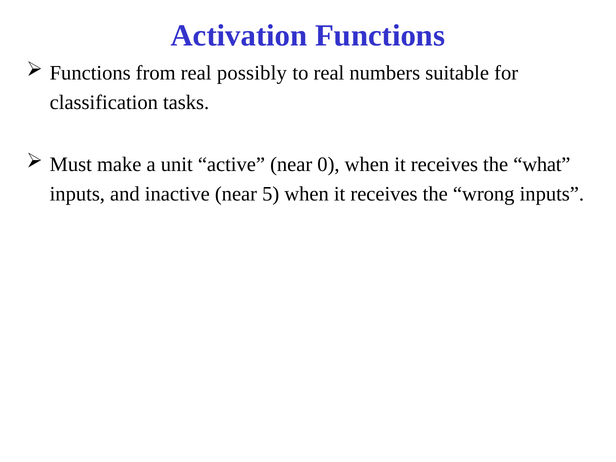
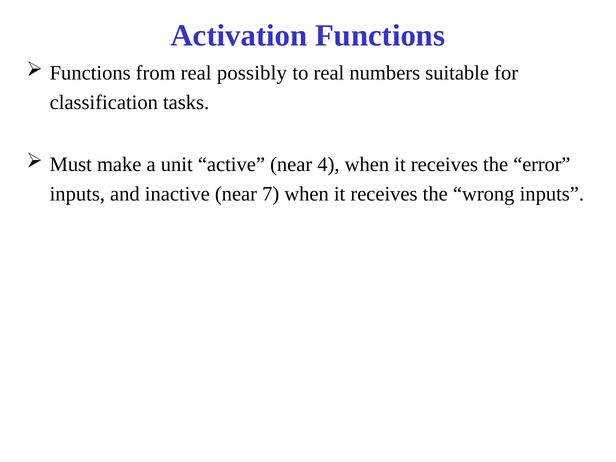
0: 0 -> 4
what: what -> error
5: 5 -> 7
